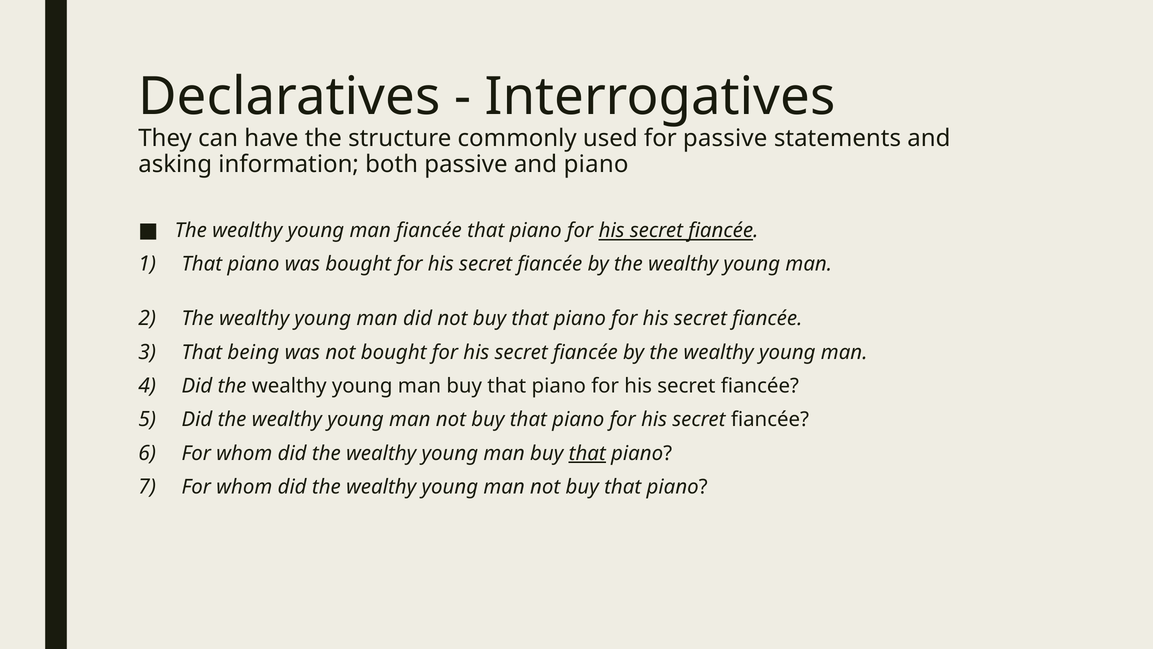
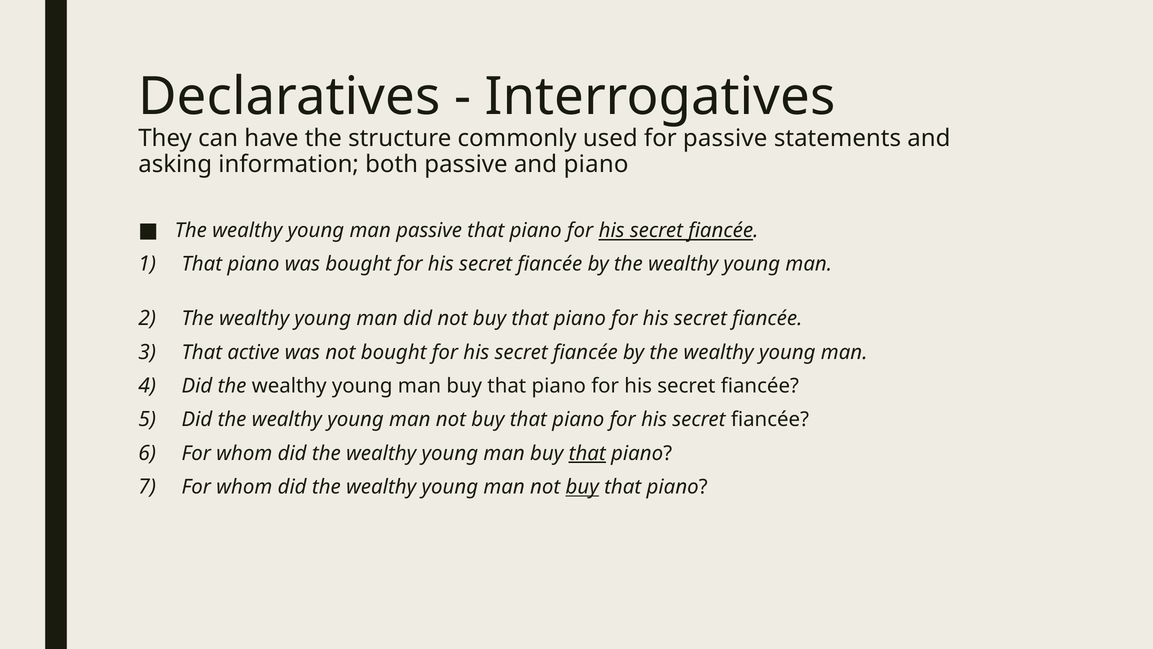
man fiancée: fiancée -> passive
being: being -> active
buy at (582, 487) underline: none -> present
